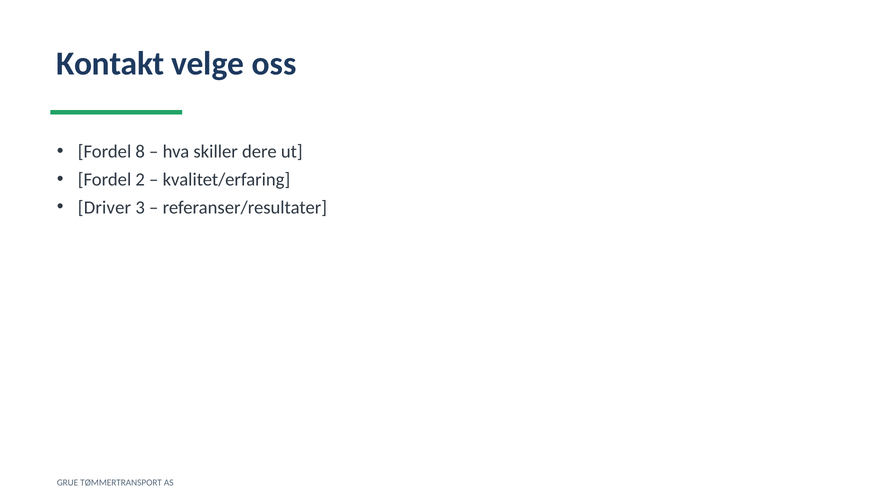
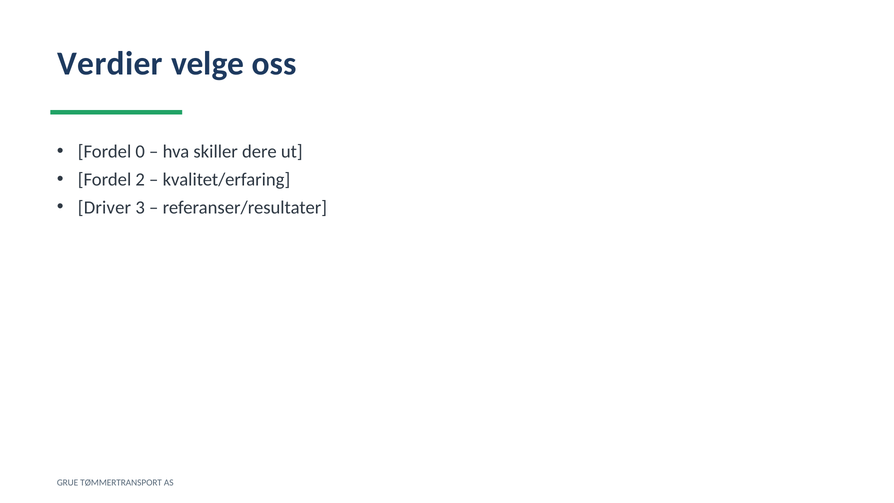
Kontakt: Kontakt -> Verdier
8: 8 -> 0
